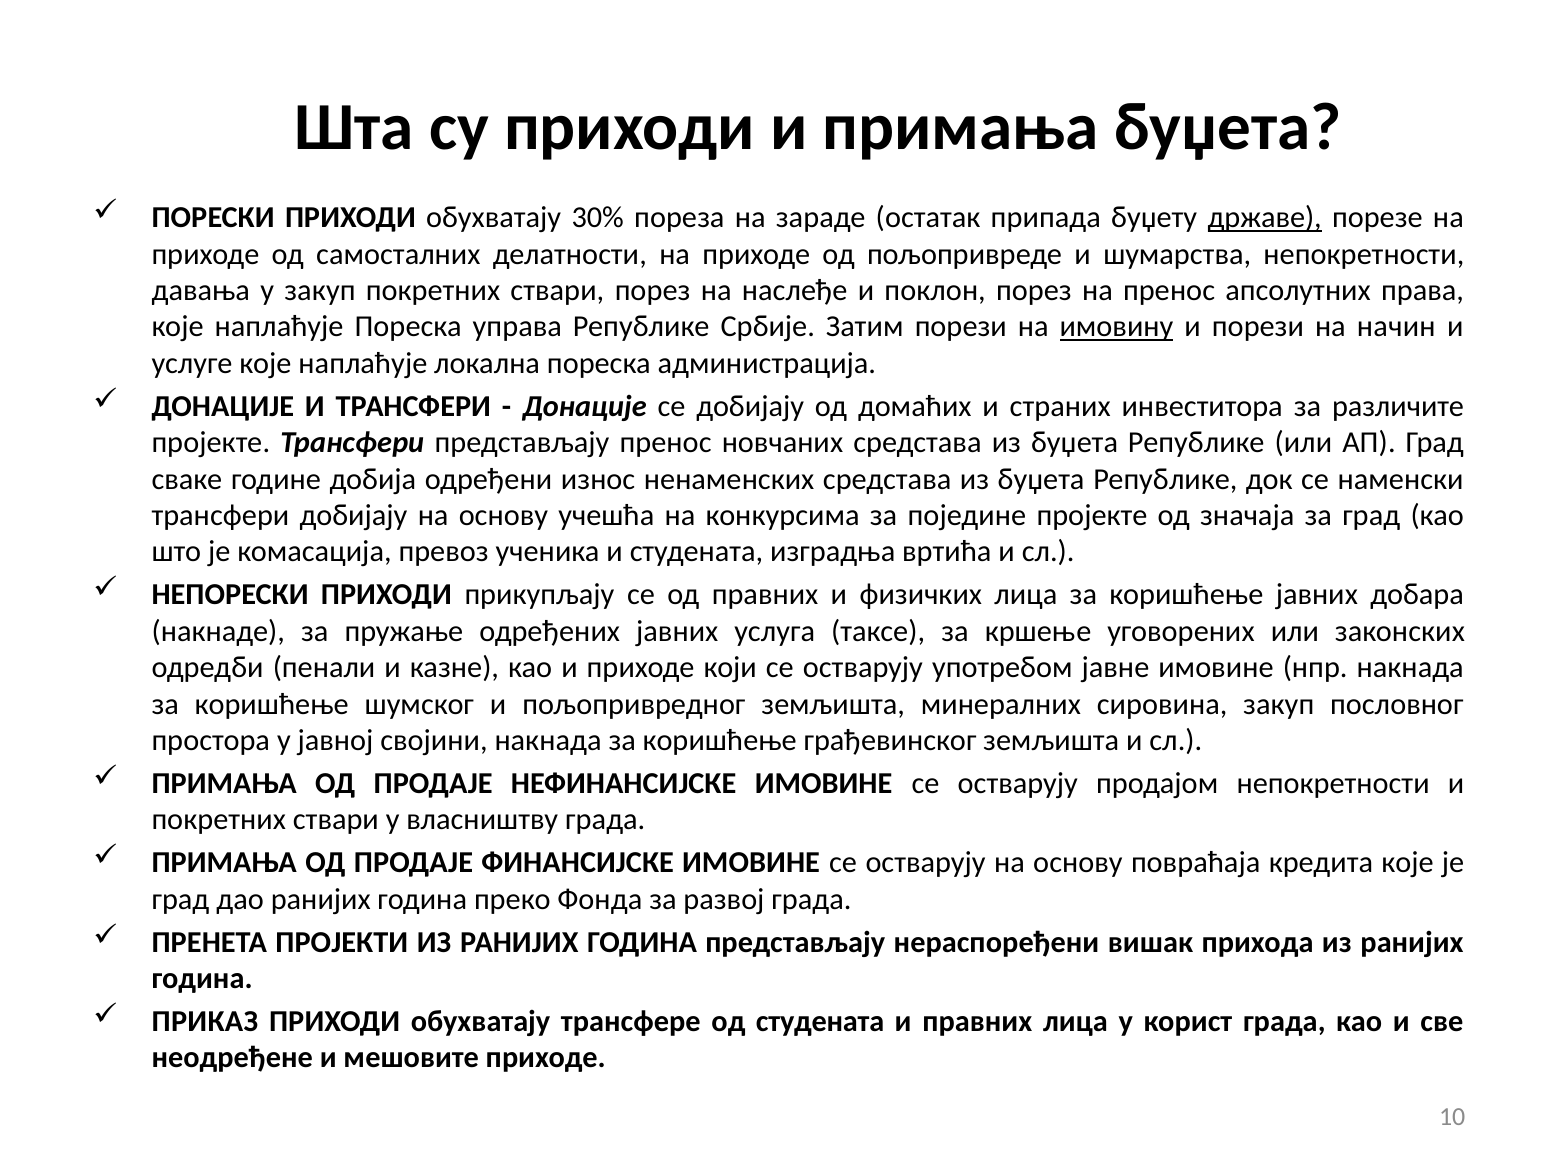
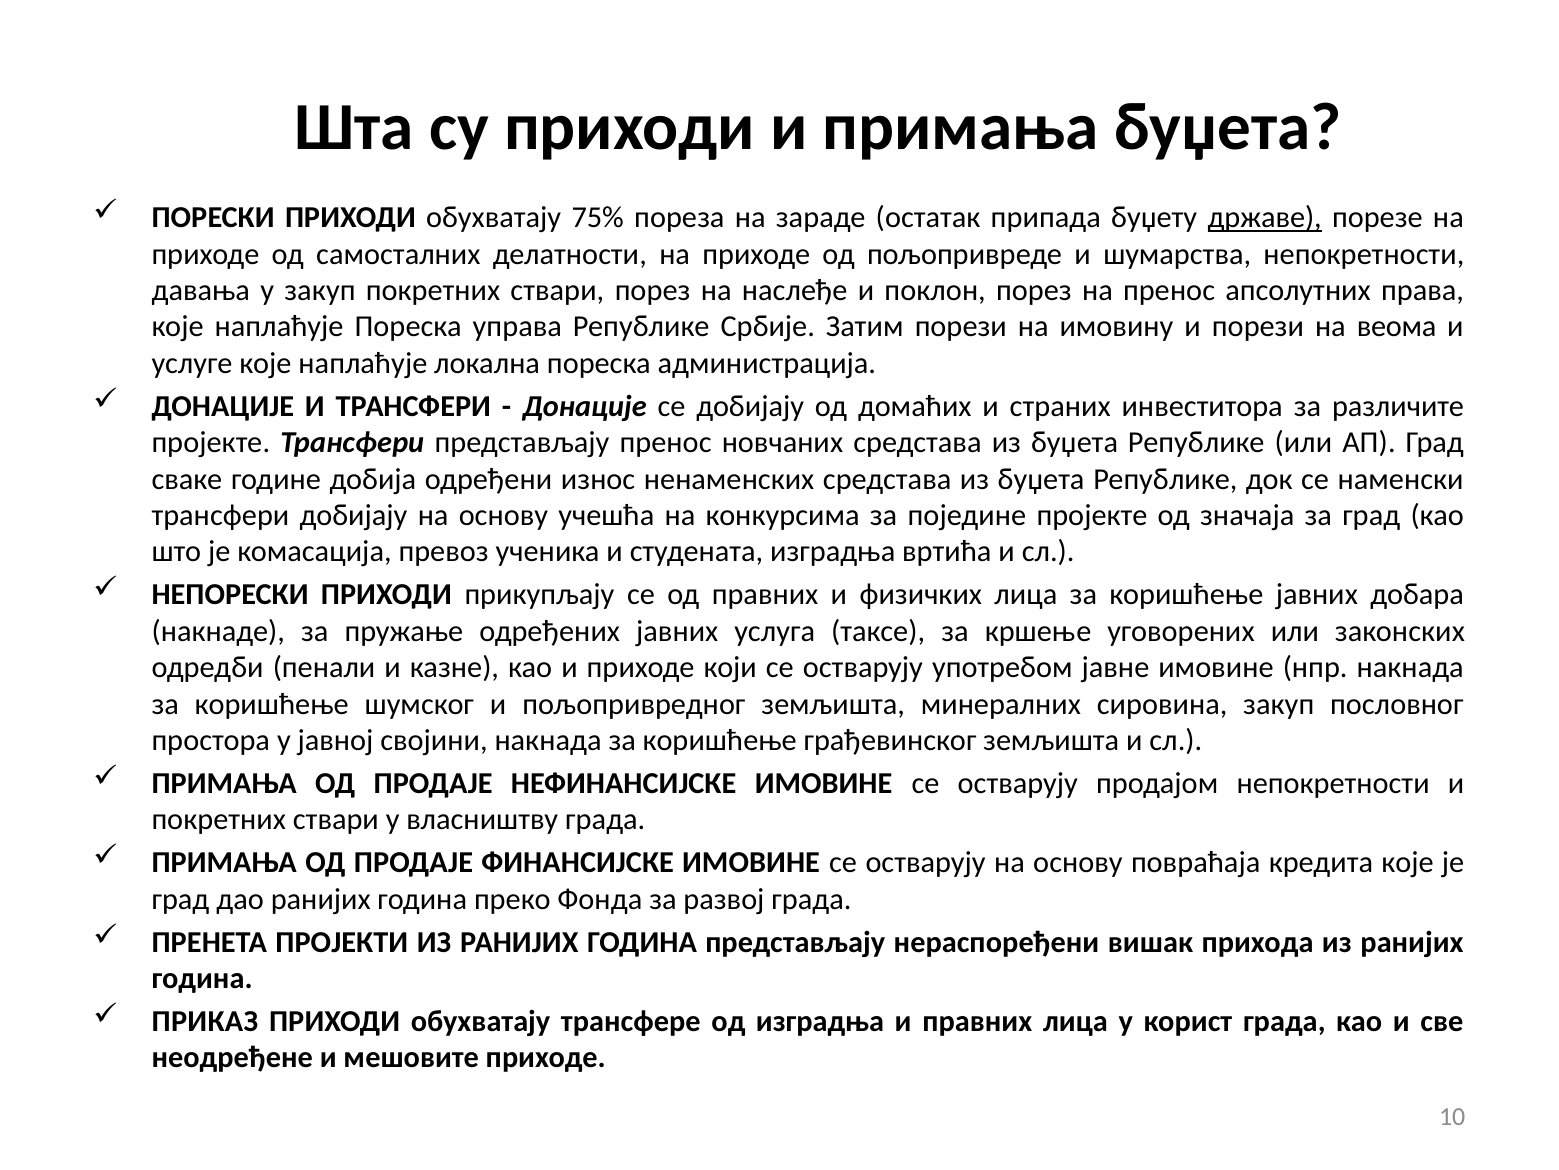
30%: 30% -> 75%
имовину underline: present -> none
начин: начин -> веома
од студената: студената -> изградња
